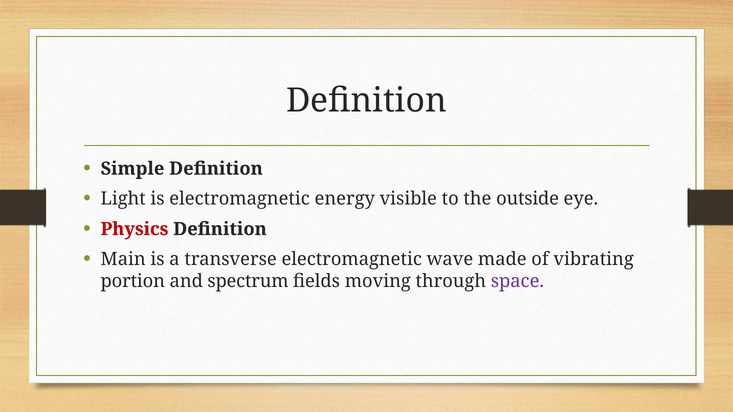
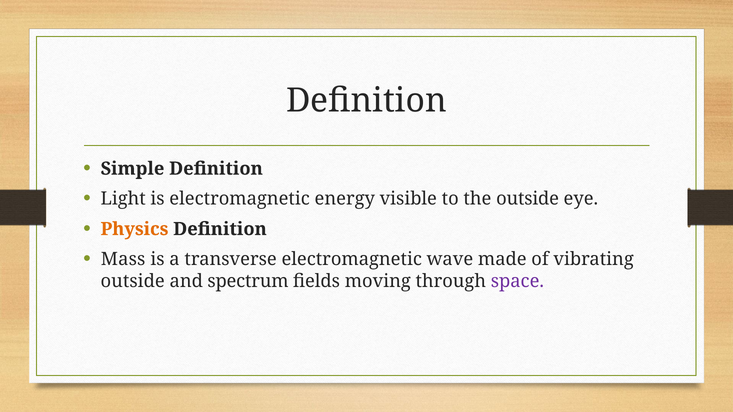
Physics colour: red -> orange
Main: Main -> Mass
portion at (133, 281): portion -> outside
